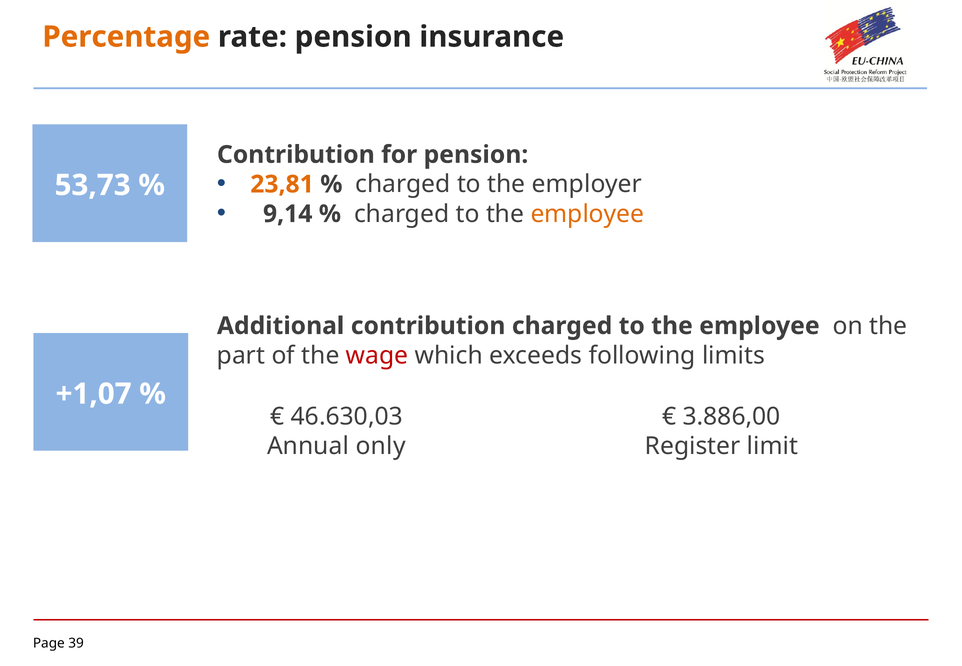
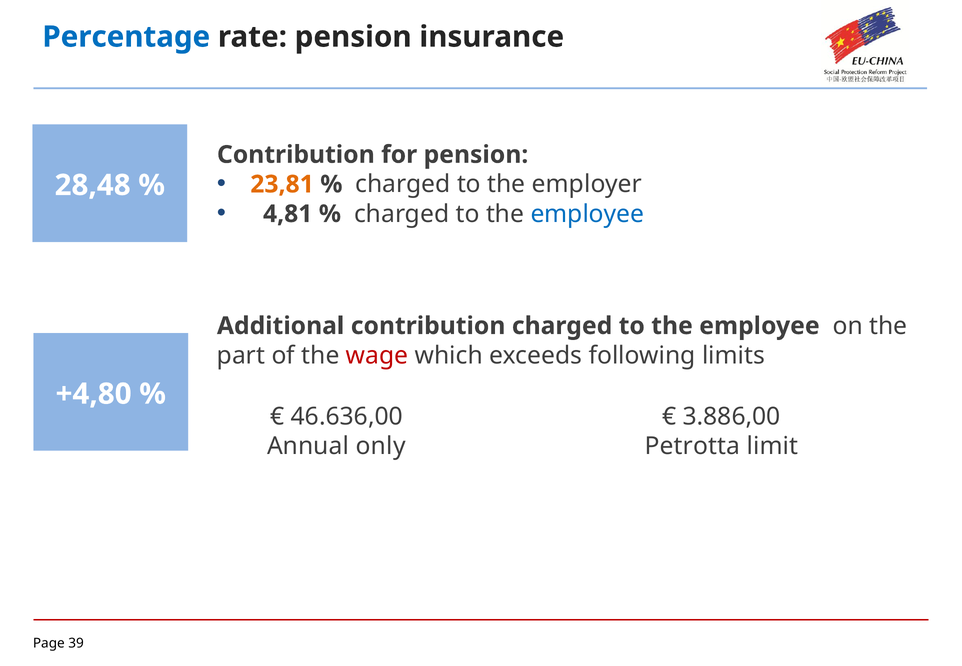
Percentage colour: orange -> blue
53,73: 53,73 -> 28,48
9,14: 9,14 -> 4,81
employee at (587, 214) colour: orange -> blue
+1,07: +1,07 -> +4,80
46.630,03: 46.630,03 -> 46.636,00
Register: Register -> Petrotta
